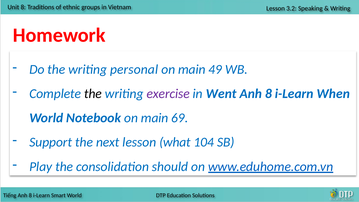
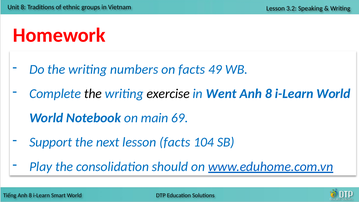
personal: personal -> numbers
main at (192, 70): main -> facts
exercise colour: purple -> black
i-Learn When: When -> World
lesson what: what -> facts
